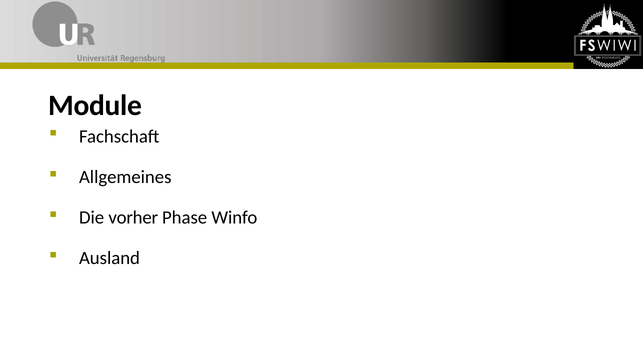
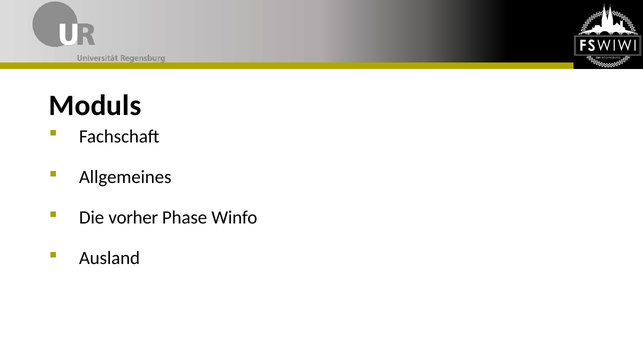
Module: Module -> Moduls
